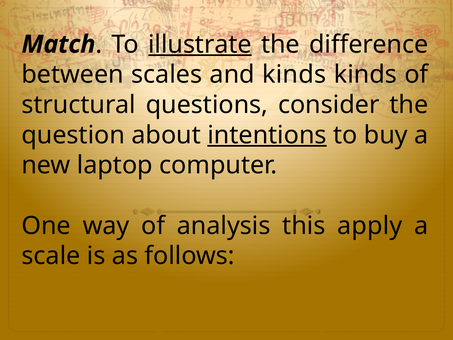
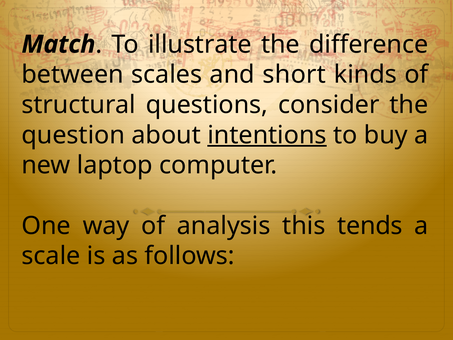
illustrate underline: present -> none
and kinds: kinds -> short
apply: apply -> tends
